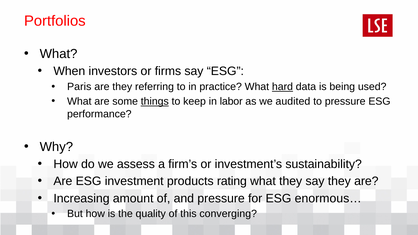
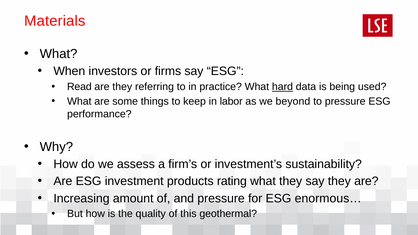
Portfolios: Portfolios -> Materials
Paris: Paris -> Read
things underline: present -> none
audited: audited -> beyond
converging: converging -> geothermal
